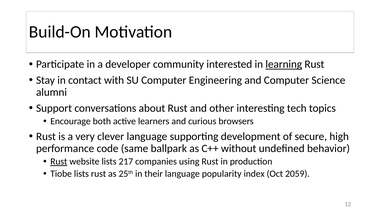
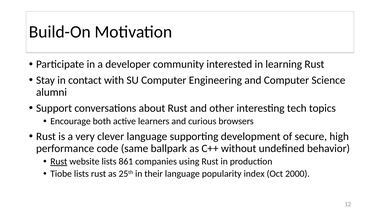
learning underline: present -> none
217: 217 -> 861
2059: 2059 -> 2000
